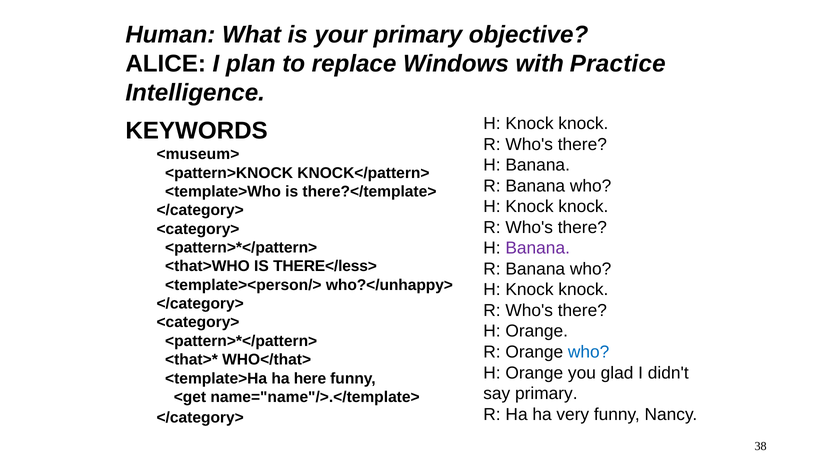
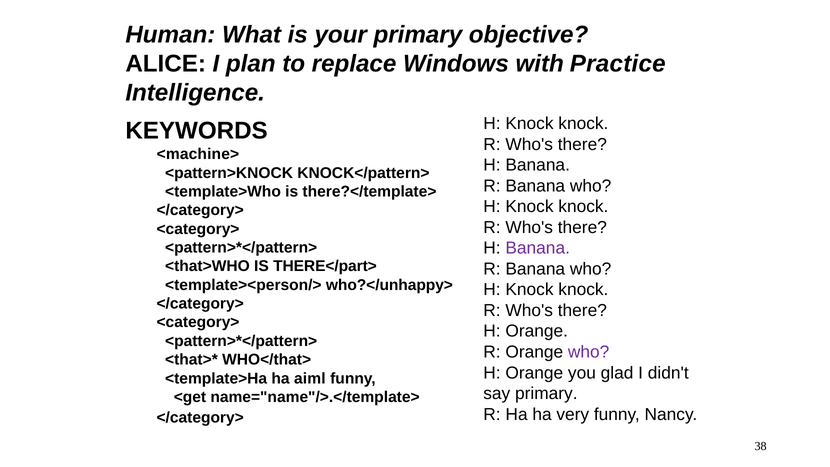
<museum>: <museum> -> <machine>
THERE</less>: THERE</less> -> THERE</part>
who at (589, 352) colour: blue -> purple
here: here -> aiml
